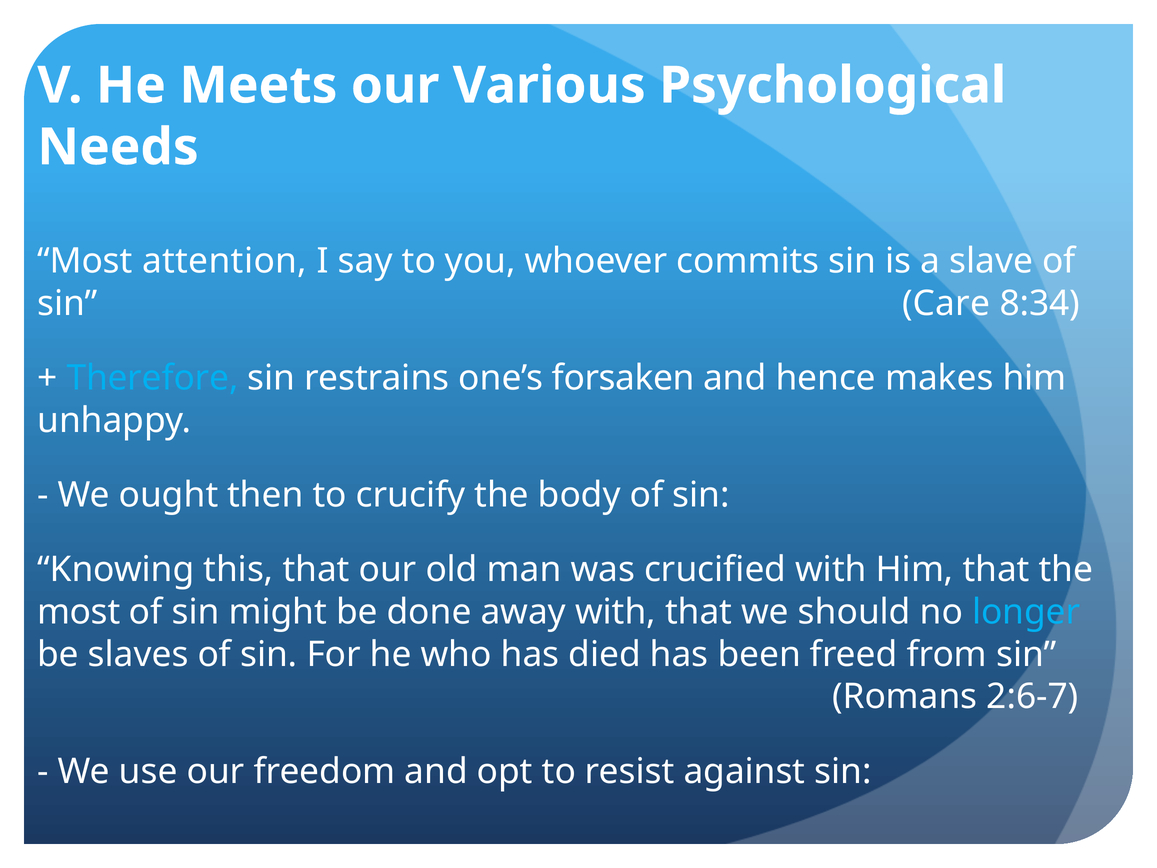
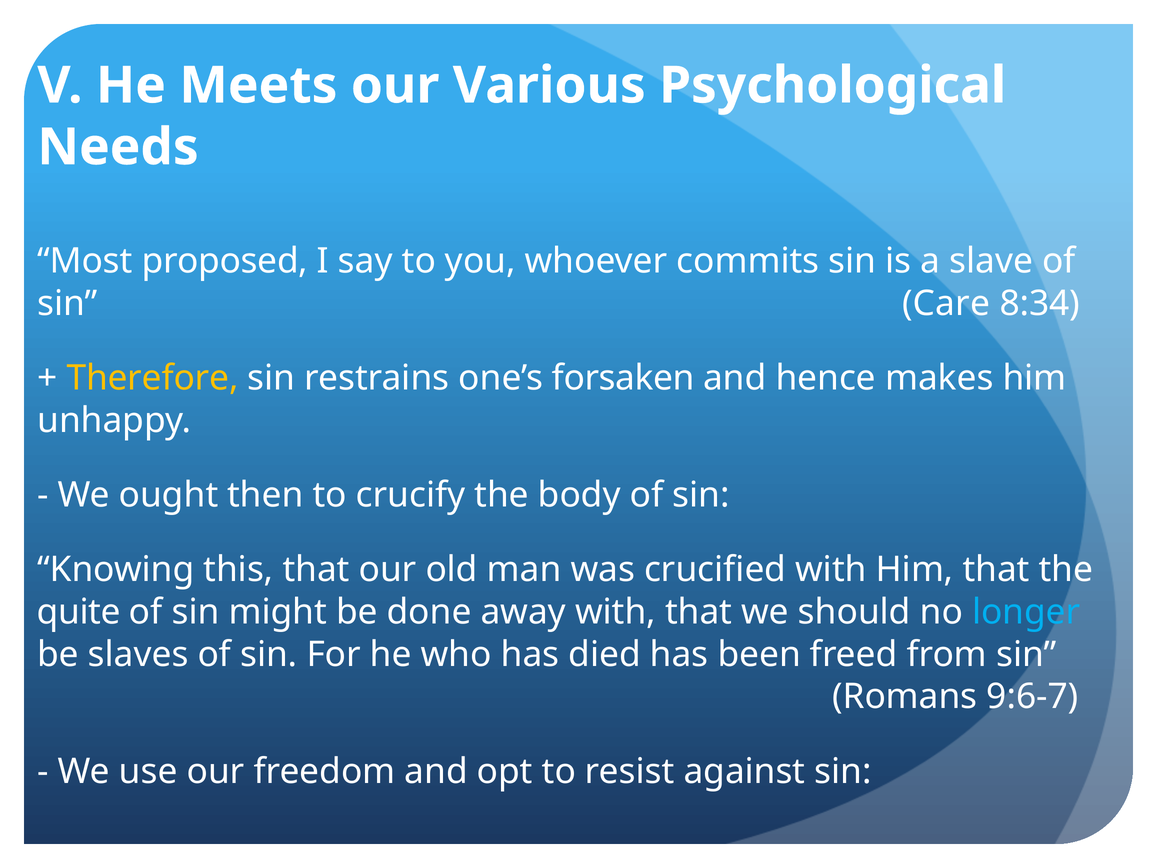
attention: attention -> proposed
Therefore colour: light blue -> yellow
most at (79, 612): most -> quite
2:6-7: 2:6-7 -> 9:6-7
